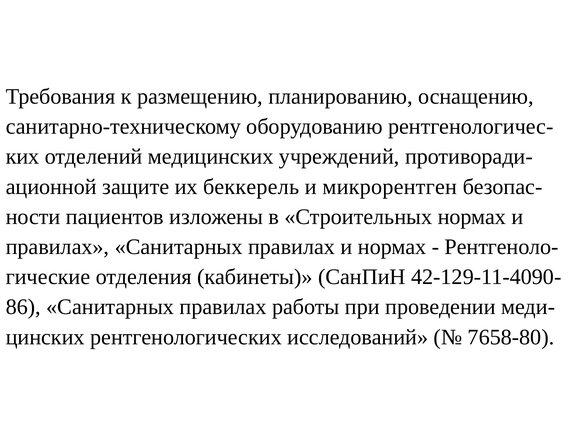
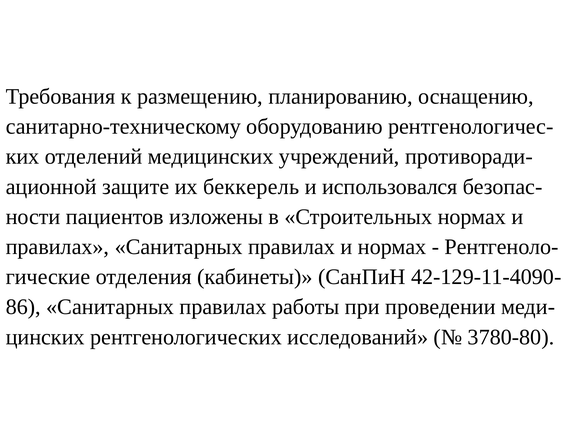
микрорентген: микрорентген -> использовался
7658-80: 7658-80 -> 3780-80
